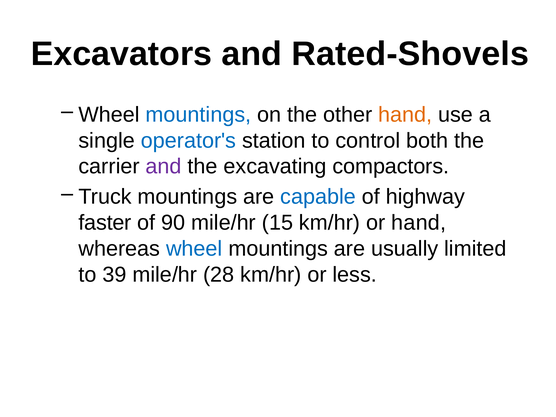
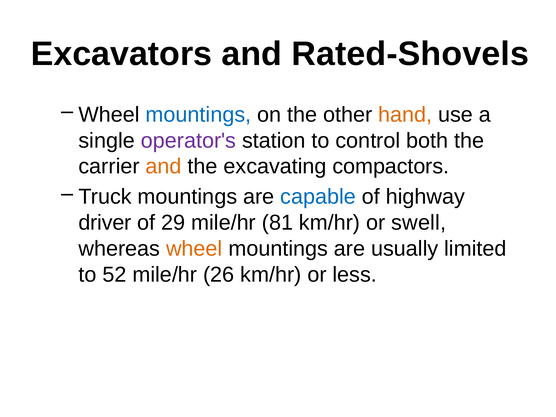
operator's colour: blue -> purple
and at (164, 166) colour: purple -> orange
faster: faster -> driver
90: 90 -> 29
15: 15 -> 81
or hand: hand -> swell
wheel at (194, 249) colour: blue -> orange
39: 39 -> 52
28: 28 -> 26
